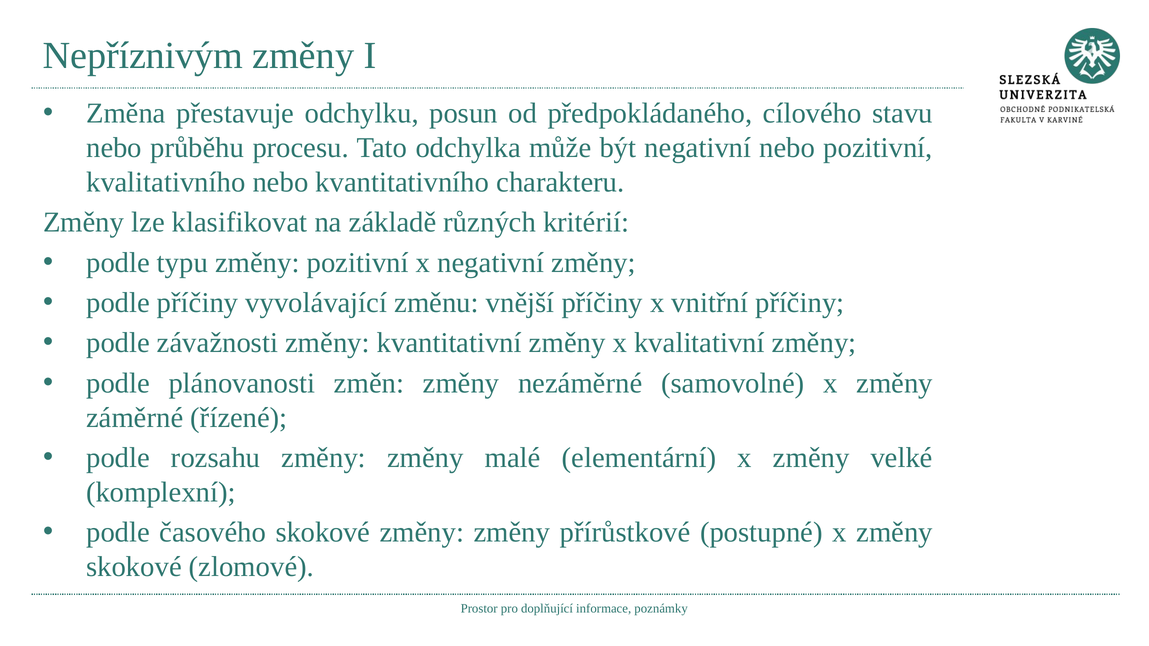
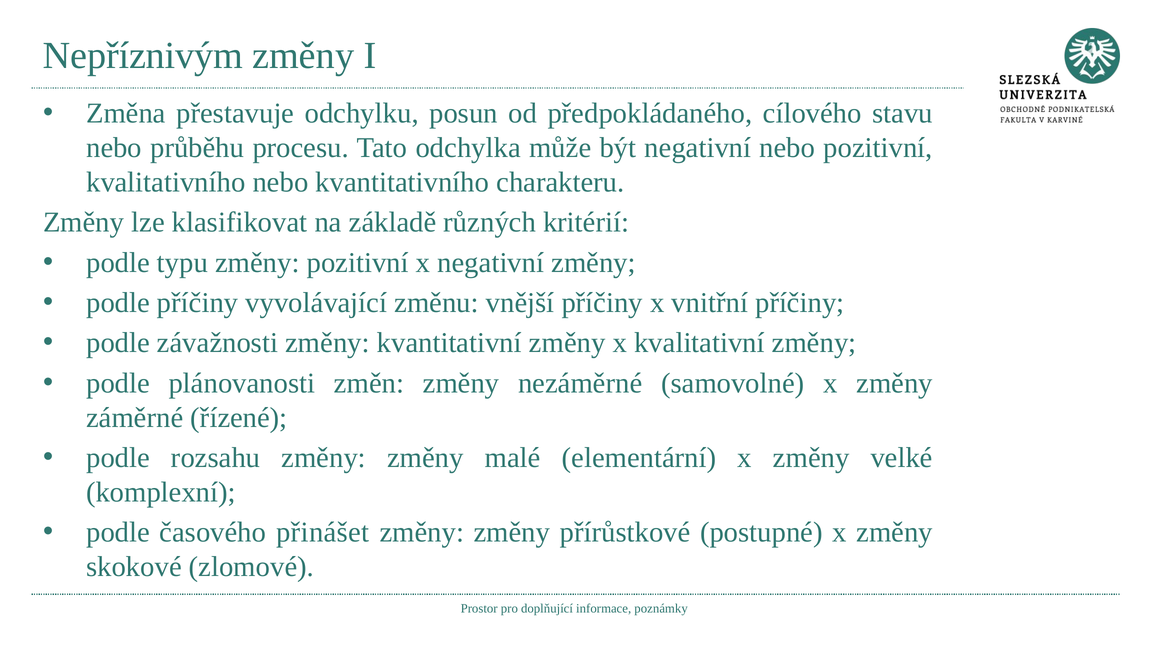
časového skokové: skokové -> přinášet
